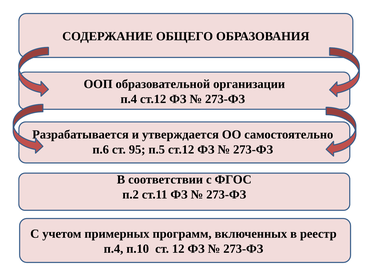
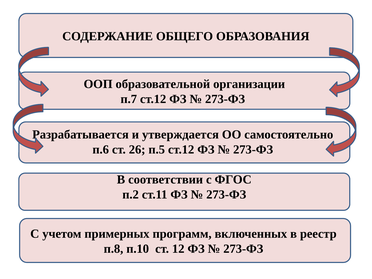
п.4 at (129, 99): п.4 -> п.7
95: 95 -> 26
п.4 at (114, 249): п.4 -> п.8
